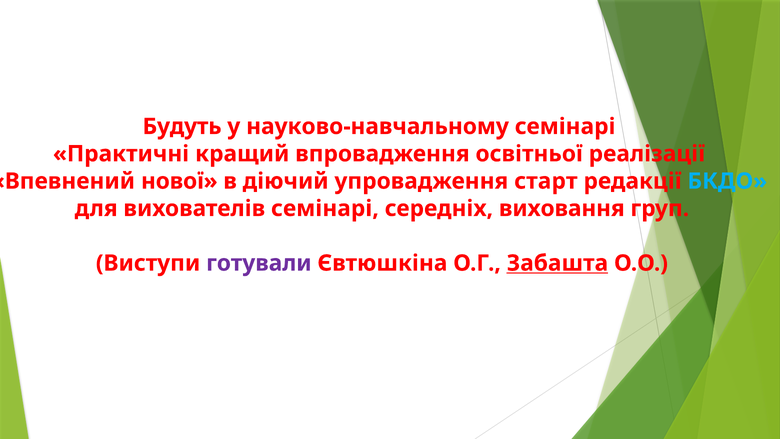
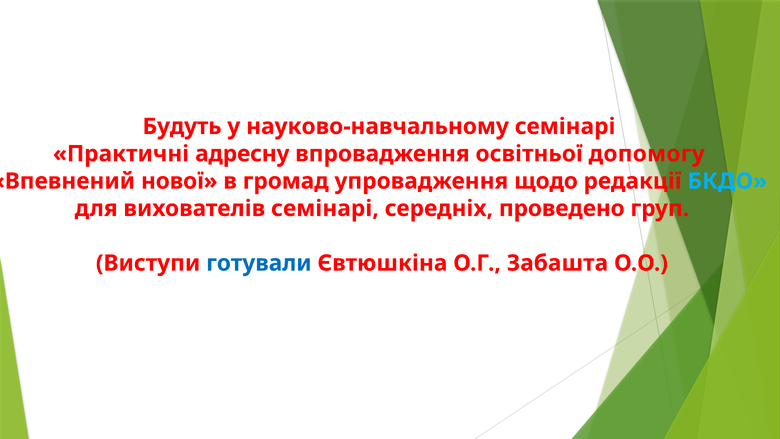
кращий: кращий -> адресну
реалізації: реалізації -> допомогу
діючий: діючий -> громад
старт: старт -> щодо
виховання: виховання -> проведено
готували colour: purple -> blue
Забашта underline: present -> none
